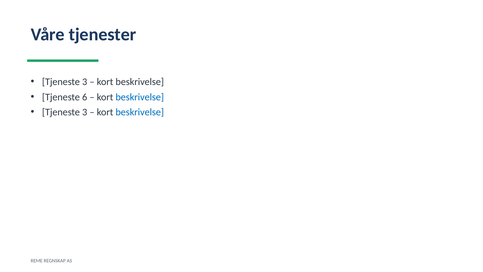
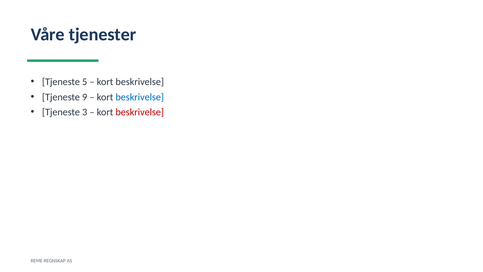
3 at (85, 82): 3 -> 5
6: 6 -> 9
beskrivelse at (140, 112) colour: blue -> red
